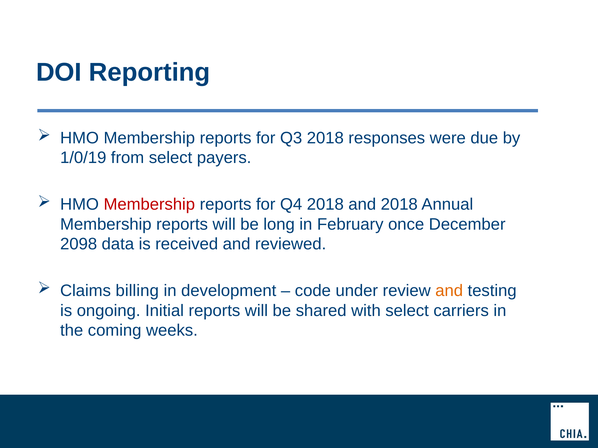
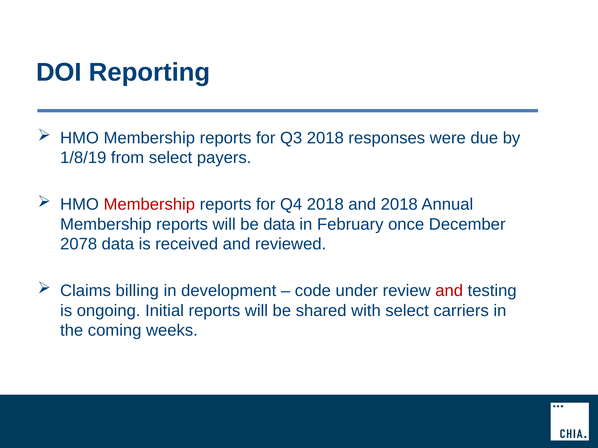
1/0/19: 1/0/19 -> 1/8/19
be long: long -> data
2098: 2098 -> 2078
and at (449, 291) colour: orange -> red
